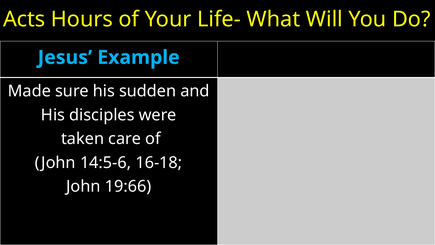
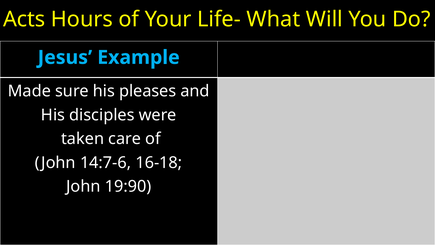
sudden: sudden -> pleases
14:5-6: 14:5-6 -> 14:7-6
19:66: 19:66 -> 19:90
